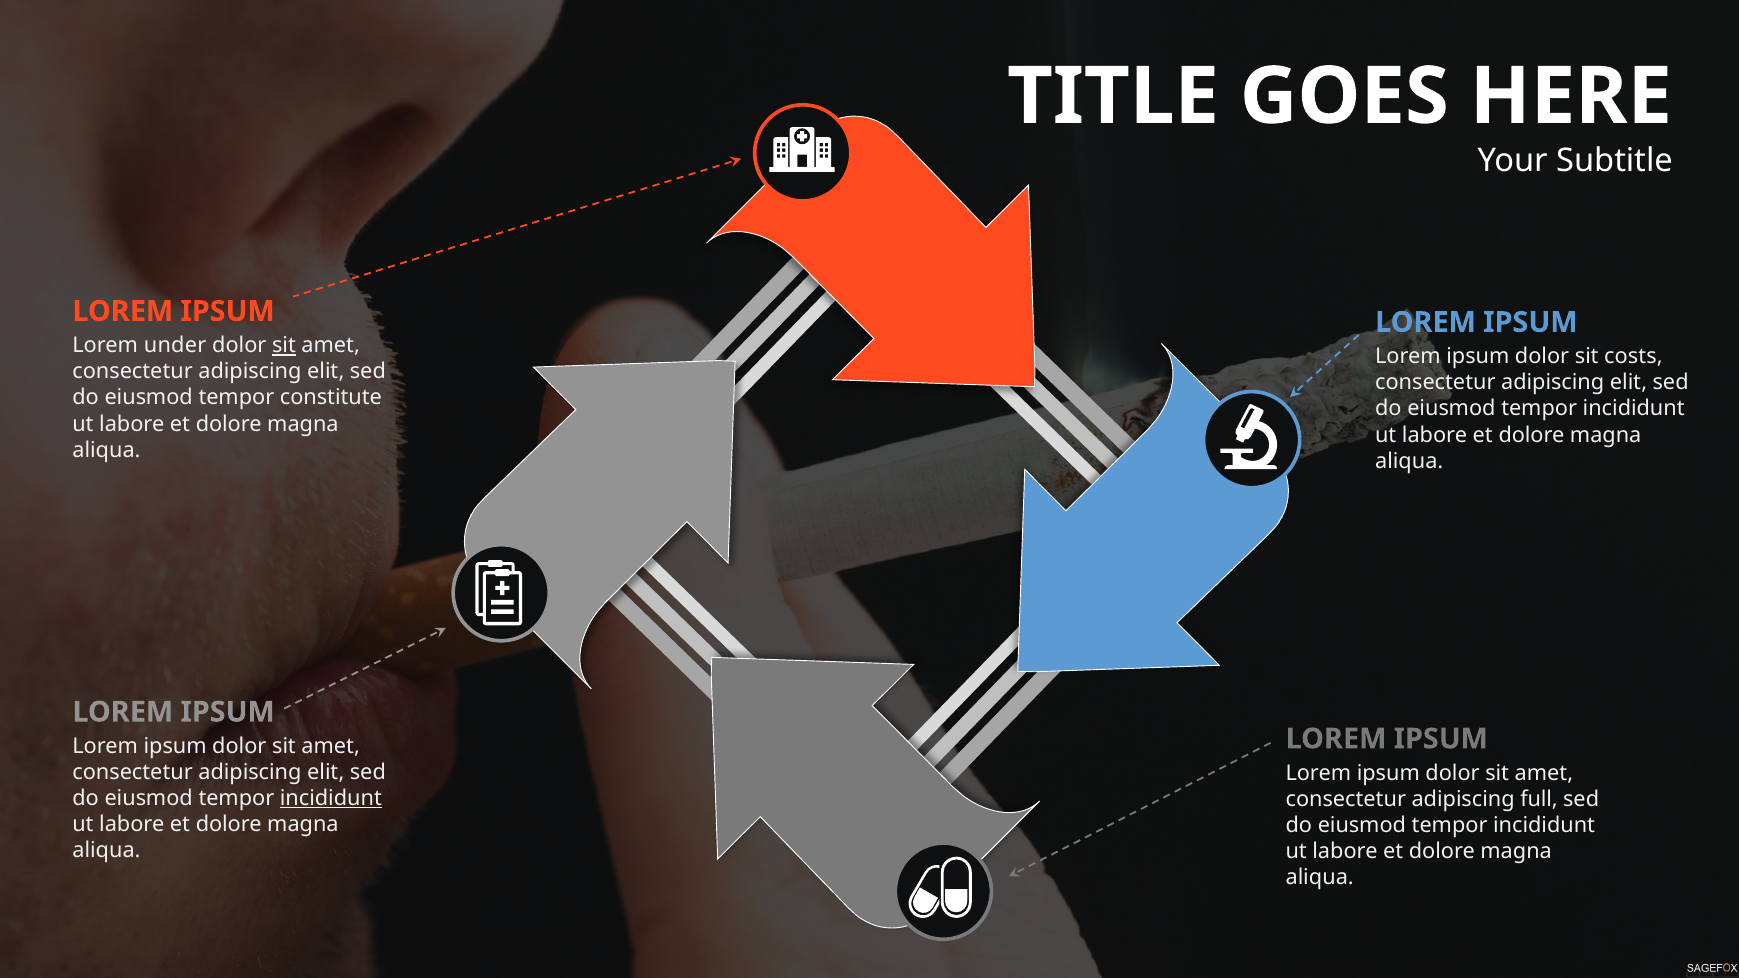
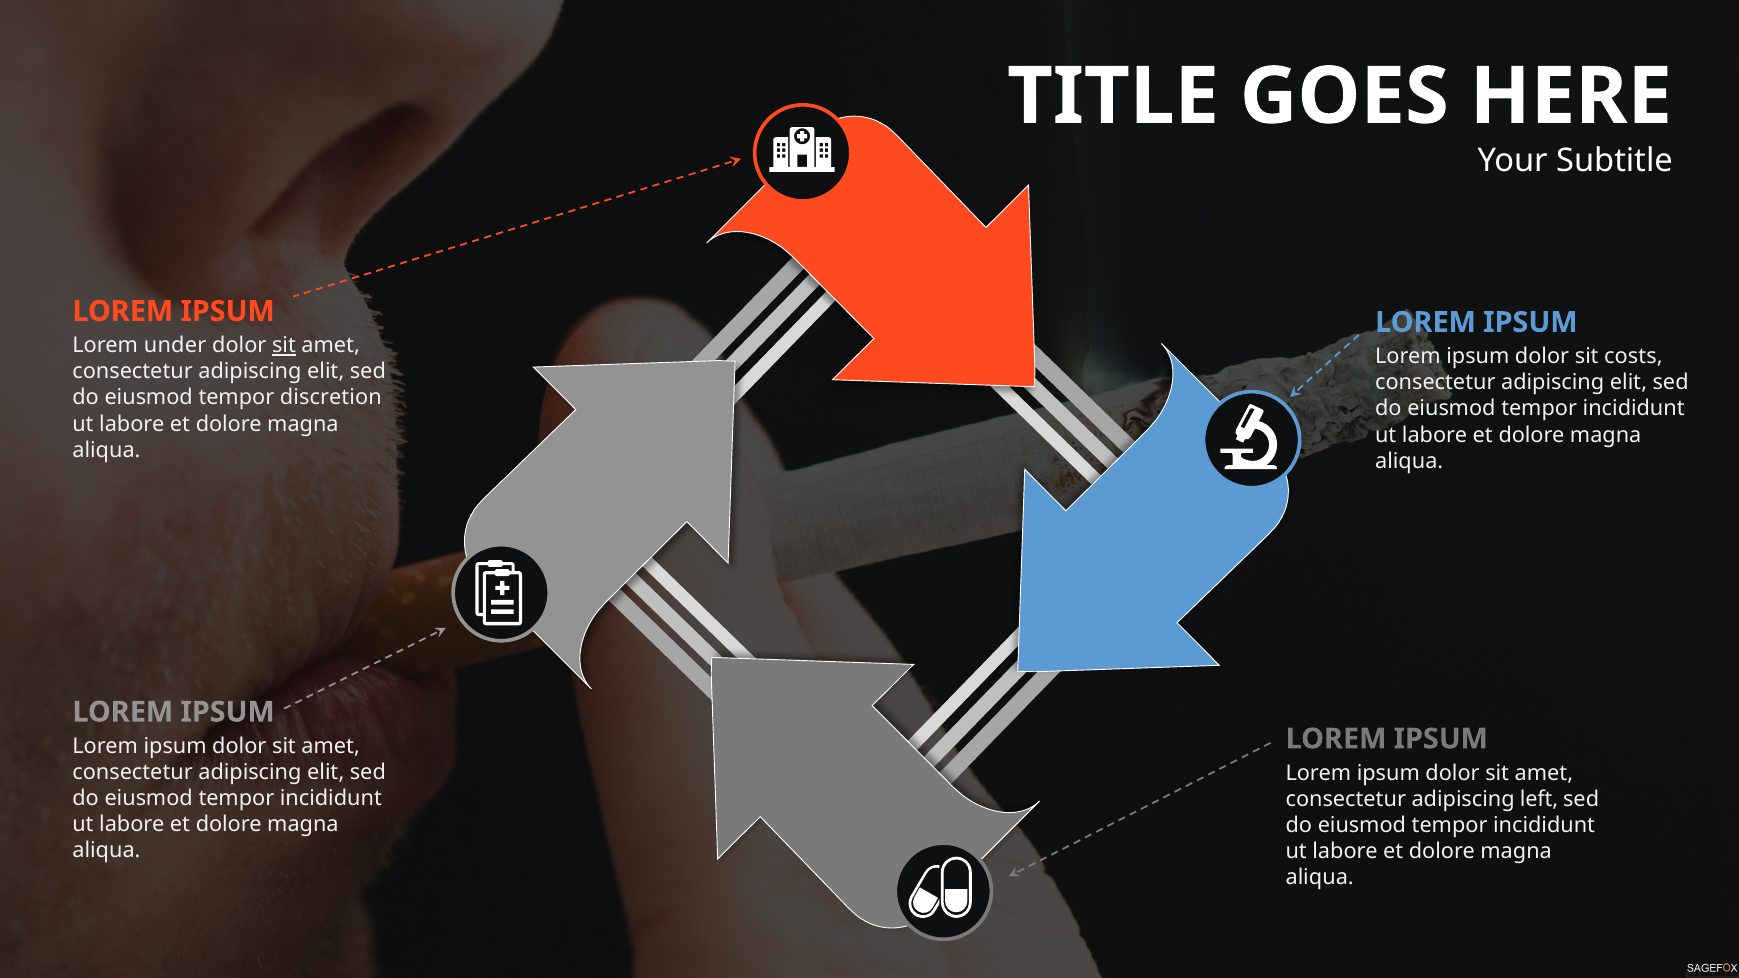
constitute: constitute -> discretion
incididunt at (331, 799) underline: present -> none
full: full -> left
